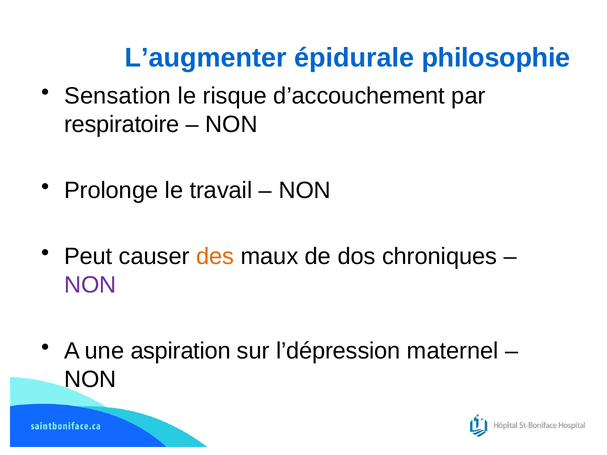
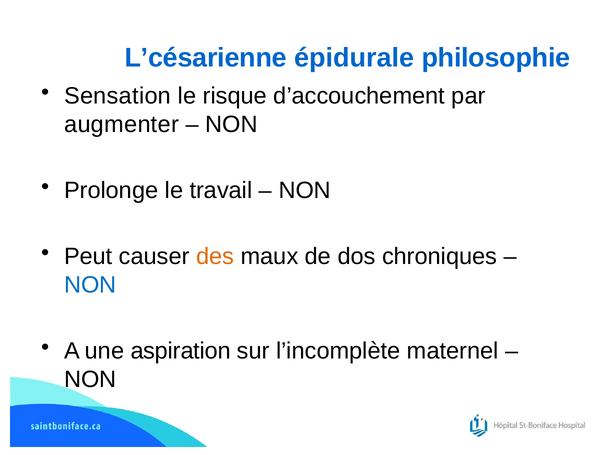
L’augmenter: L’augmenter -> L’césarienne
respiratoire: respiratoire -> augmenter
NON at (90, 285) colour: purple -> blue
l’dépression: l’dépression -> l’incomplète
